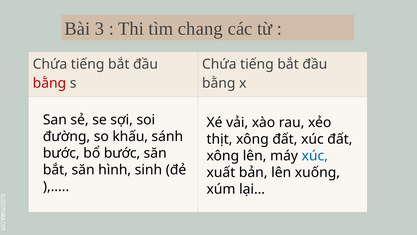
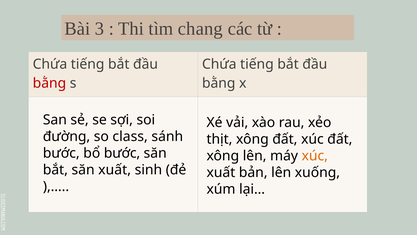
khấu: khấu -> class
xúc at (315, 156) colour: blue -> orange
săn hình: hình -> xuất
